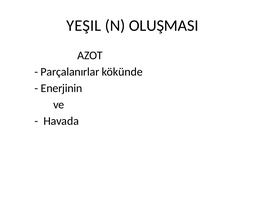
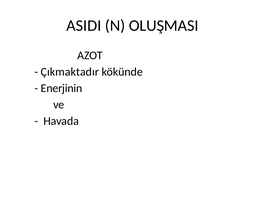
YEŞIL: YEŞIL -> ASIDI
Parçalanırlar: Parçalanırlar -> Çıkmaktadır
